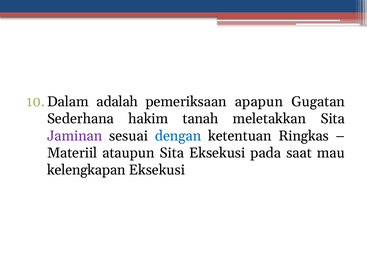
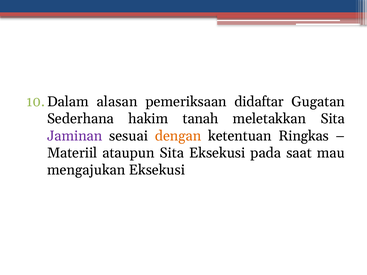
adalah: adalah -> alasan
apapun: apapun -> didaftar
dengan colour: blue -> orange
kelengkapan: kelengkapan -> mengajukan
